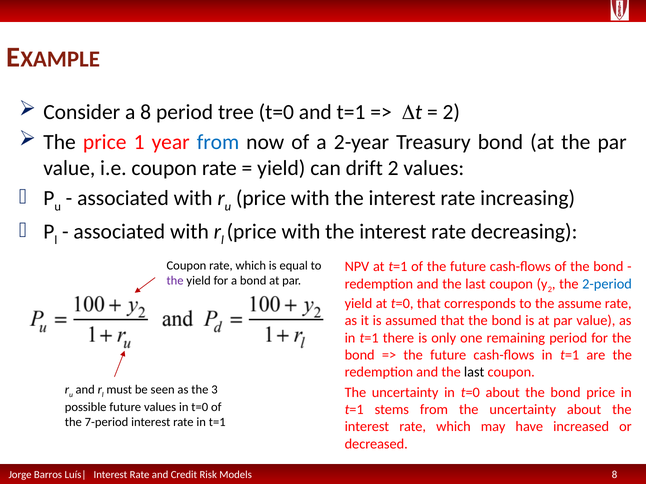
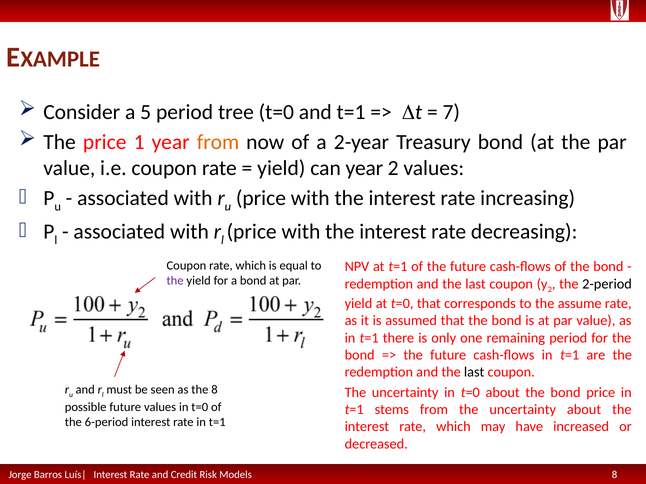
a 8: 8 -> 5
2 at (451, 112): 2 -> 7
from at (218, 142) colour: blue -> orange
can drift: drift -> year
2-period colour: blue -> black
the 3: 3 -> 8
7-period: 7-period -> 6-period
